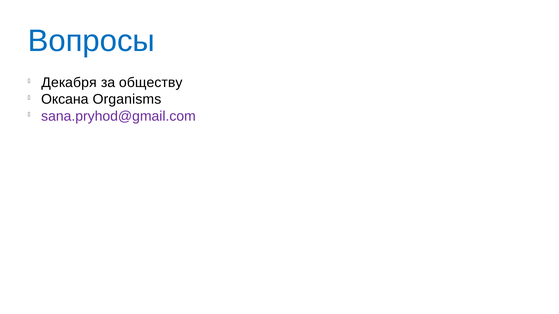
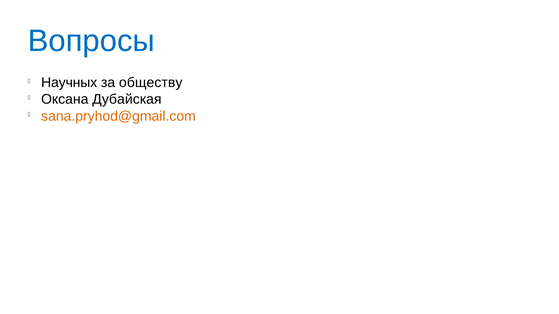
Декабря: Декабря -> Научных
Organisms: Organisms -> Дубайская
sana.pryhod@gmail.com colour: purple -> orange
